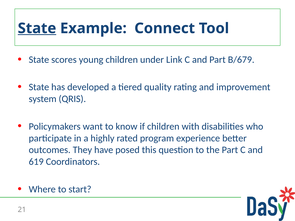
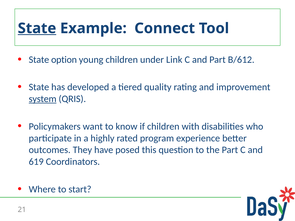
scores: scores -> option
B/679: B/679 -> B/612
system underline: none -> present
